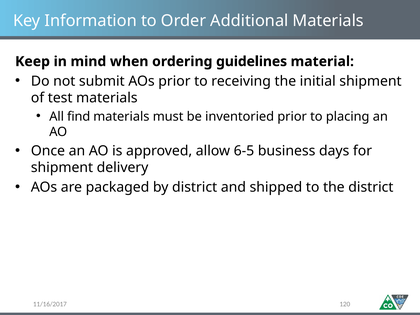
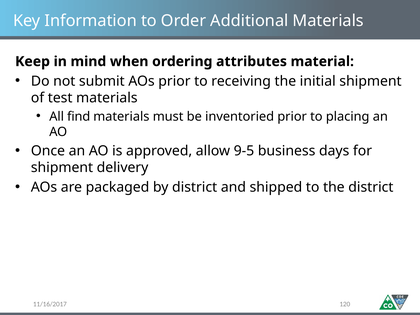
guidelines: guidelines -> attributes
6-5: 6-5 -> 9-5
